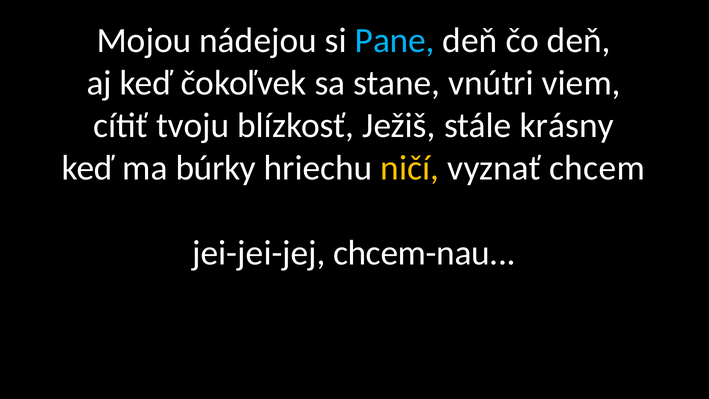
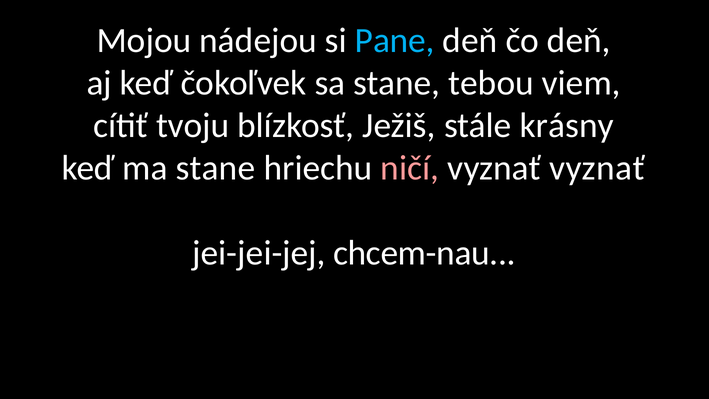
vnútri: vnútri -> tebou
ma búrky: búrky -> stane
ničí colour: yellow -> pink
vyznať chcem: chcem -> vyznať
